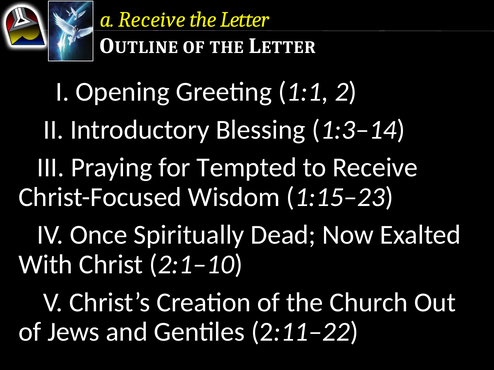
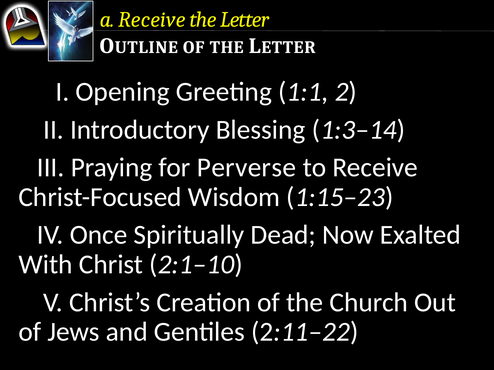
Tempted: Tempted -> Perverse
